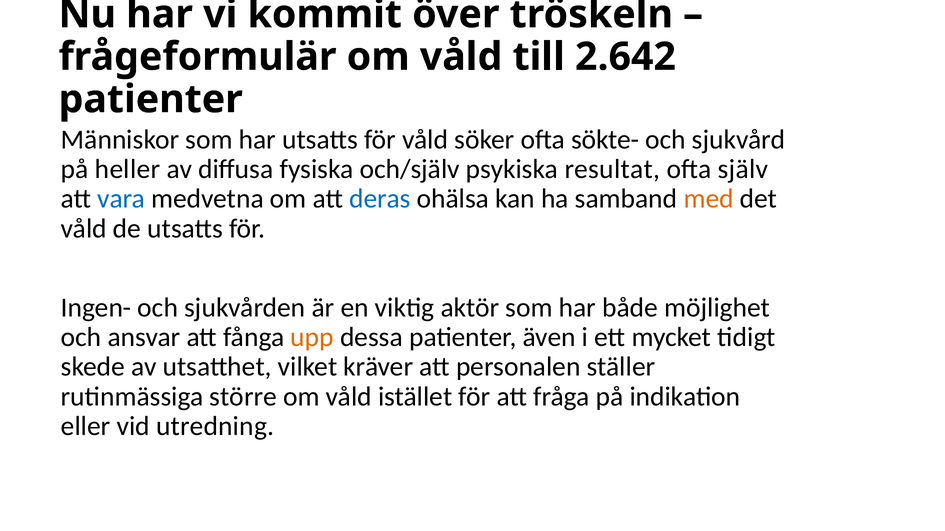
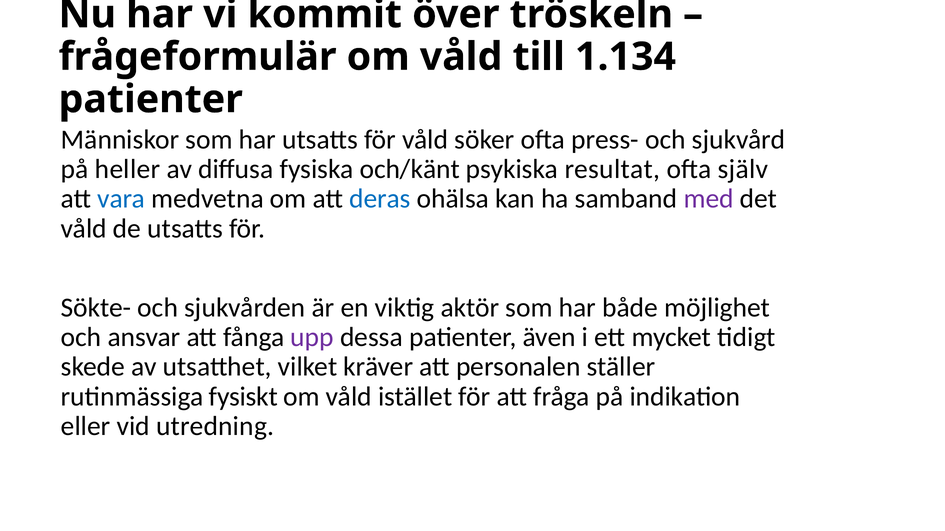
2.642: 2.642 -> 1.134
sökte-: sökte- -> press-
och/själv: och/själv -> och/känt
med colour: orange -> purple
Ingen-: Ingen- -> Sökte-
upp colour: orange -> purple
större: större -> fysiskt
